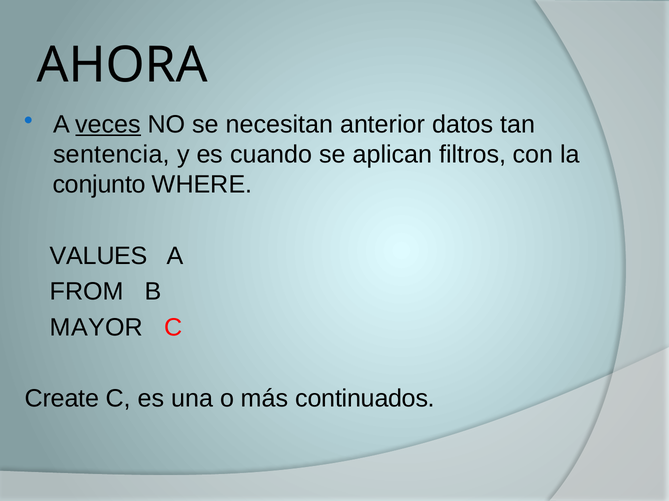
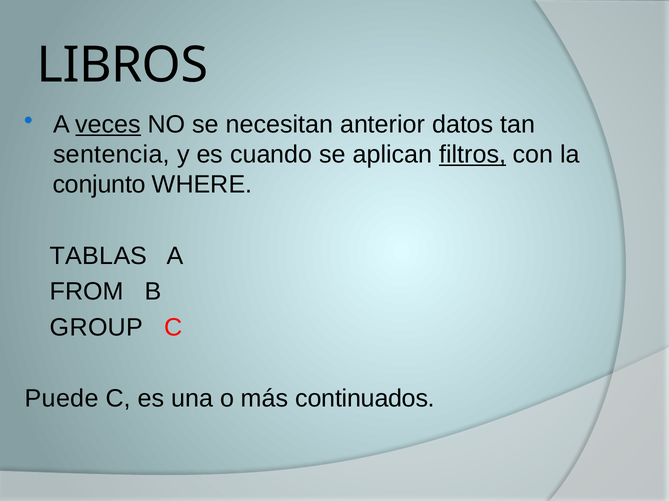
AHORA: AHORA -> LIBROS
filtros underline: none -> present
VALUES: VALUES -> TABLAS
MAYOR: MAYOR -> GROUP
Create: Create -> Puede
